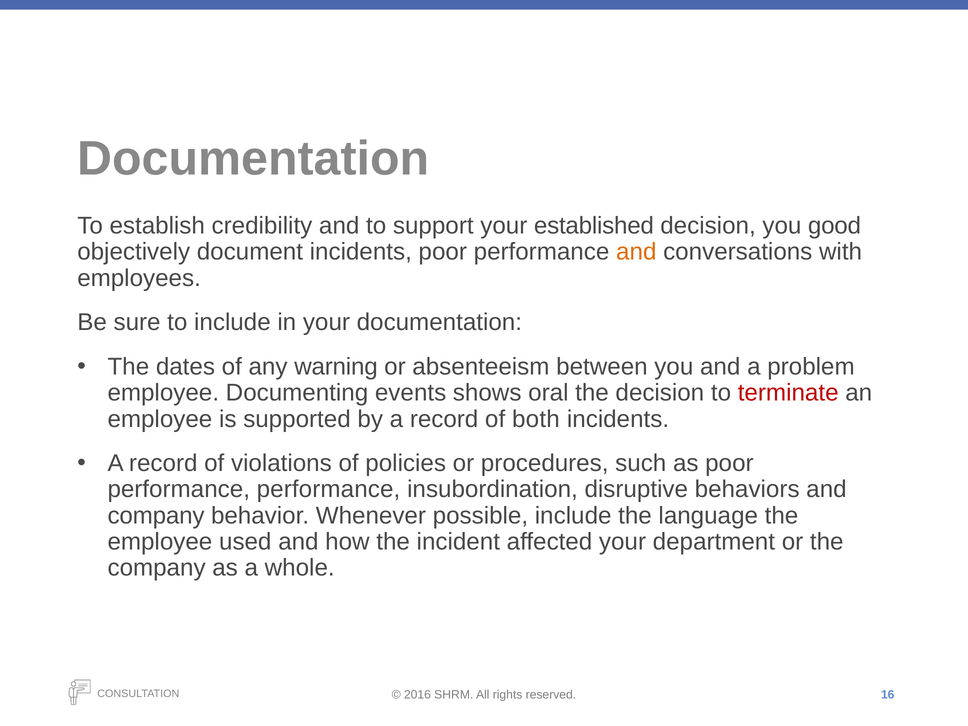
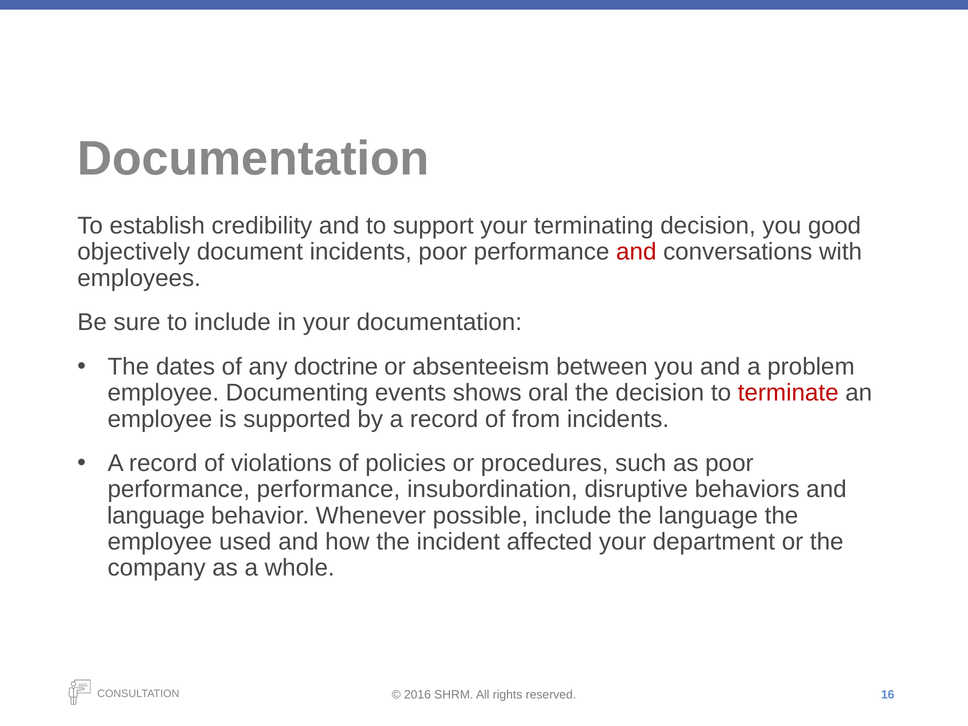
established: established -> terminating
and at (636, 252) colour: orange -> red
warning: warning -> doctrine
both: both -> from
company at (156, 516): company -> language
